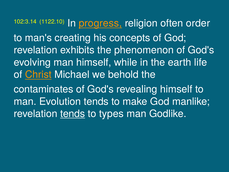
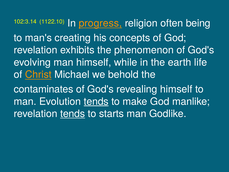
order: order -> being
tends at (96, 101) underline: none -> present
types: types -> starts
